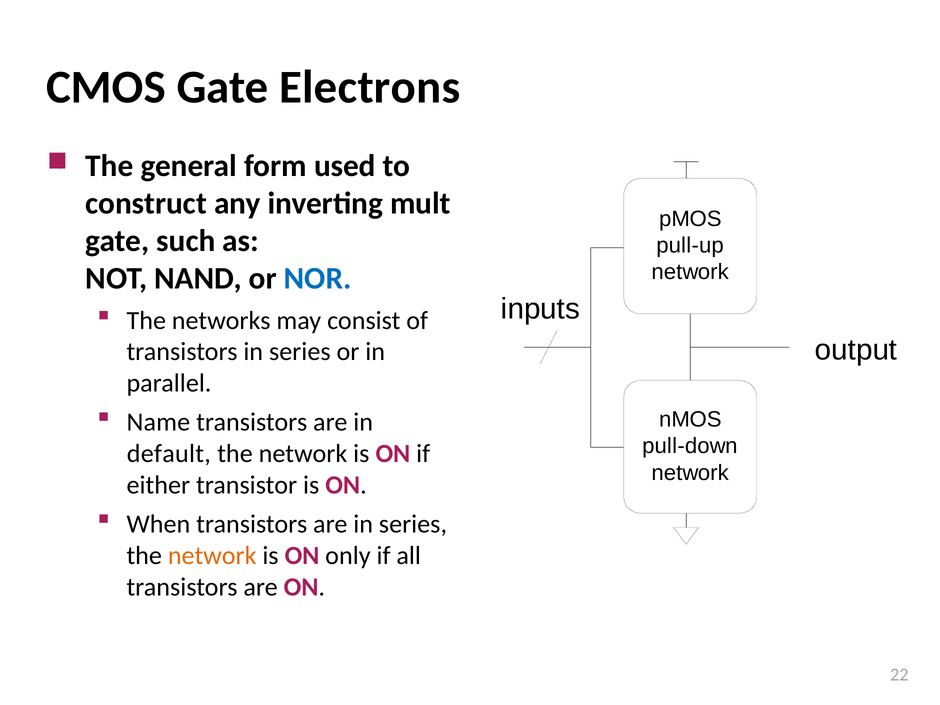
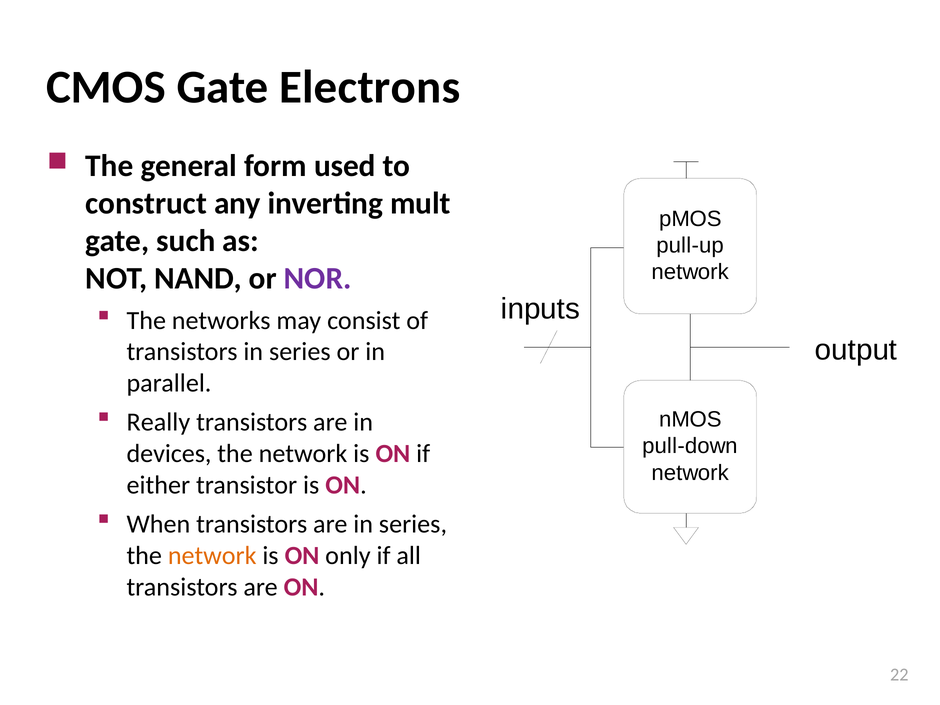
NOR colour: blue -> purple
Name: Name -> Really
default: default -> devices
